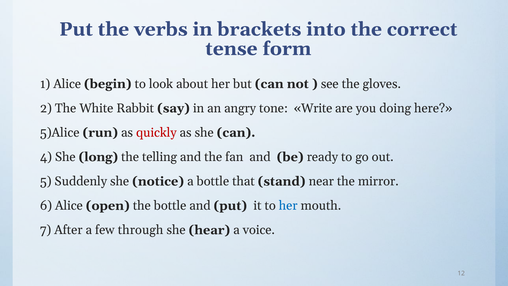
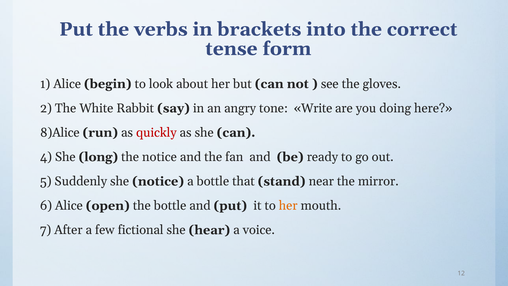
5)Alice: 5)Alice -> 8)Alice
the telling: telling -> notice
her at (288, 206) colour: blue -> orange
through: through -> fictional
